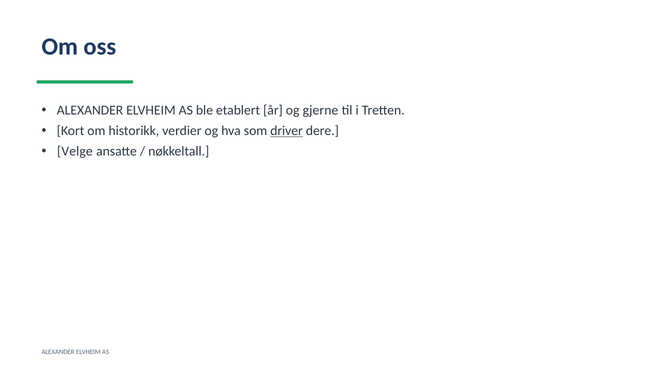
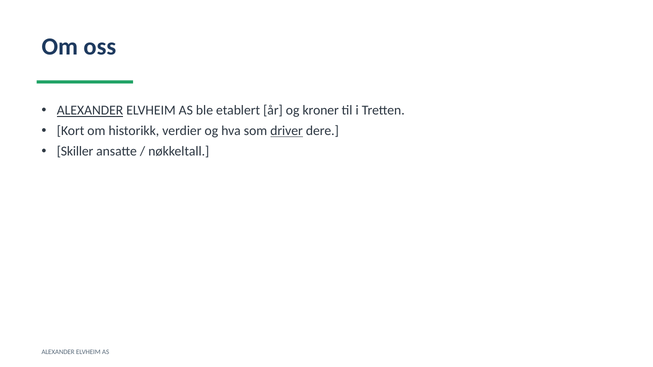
ALEXANDER at (90, 111) underline: none -> present
gjerne: gjerne -> kroner
Velge: Velge -> Skiller
